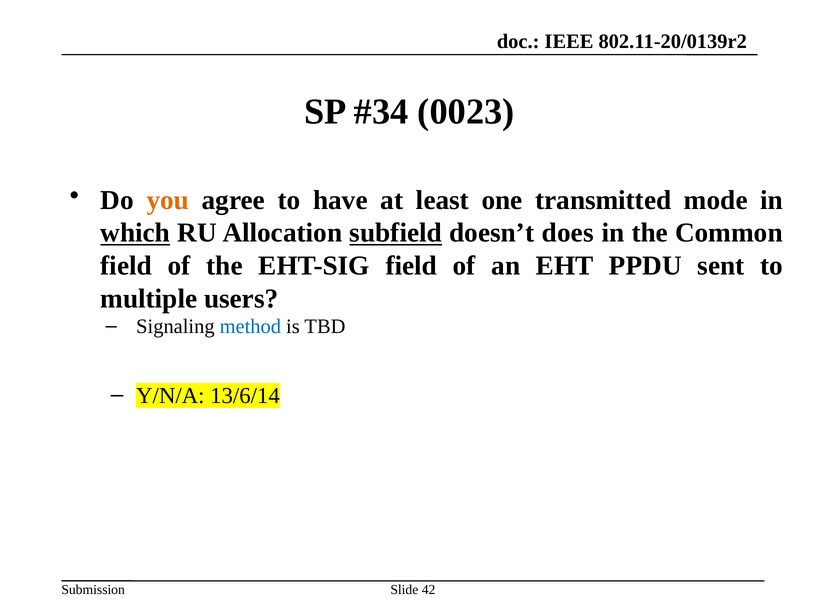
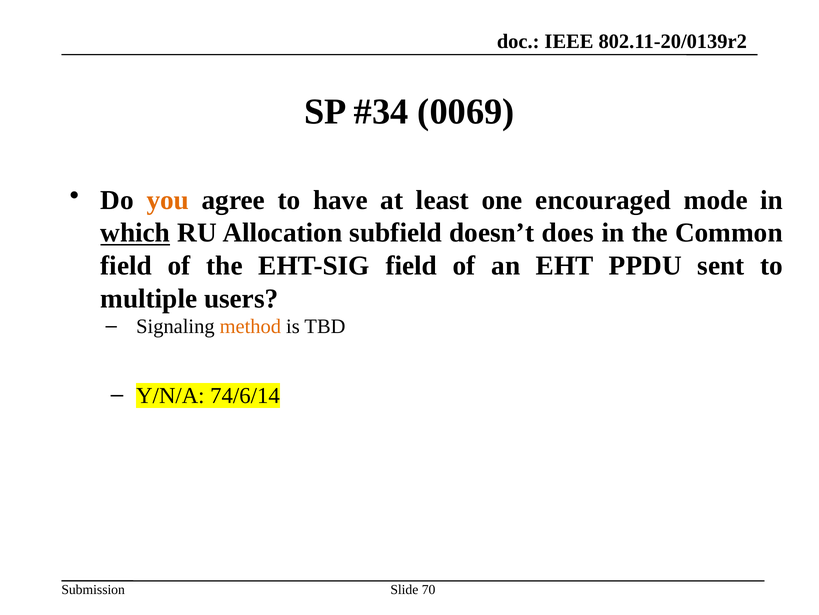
0023: 0023 -> 0069
transmitted: transmitted -> encouraged
subfield underline: present -> none
method colour: blue -> orange
13/6/14: 13/6/14 -> 74/6/14
42: 42 -> 70
